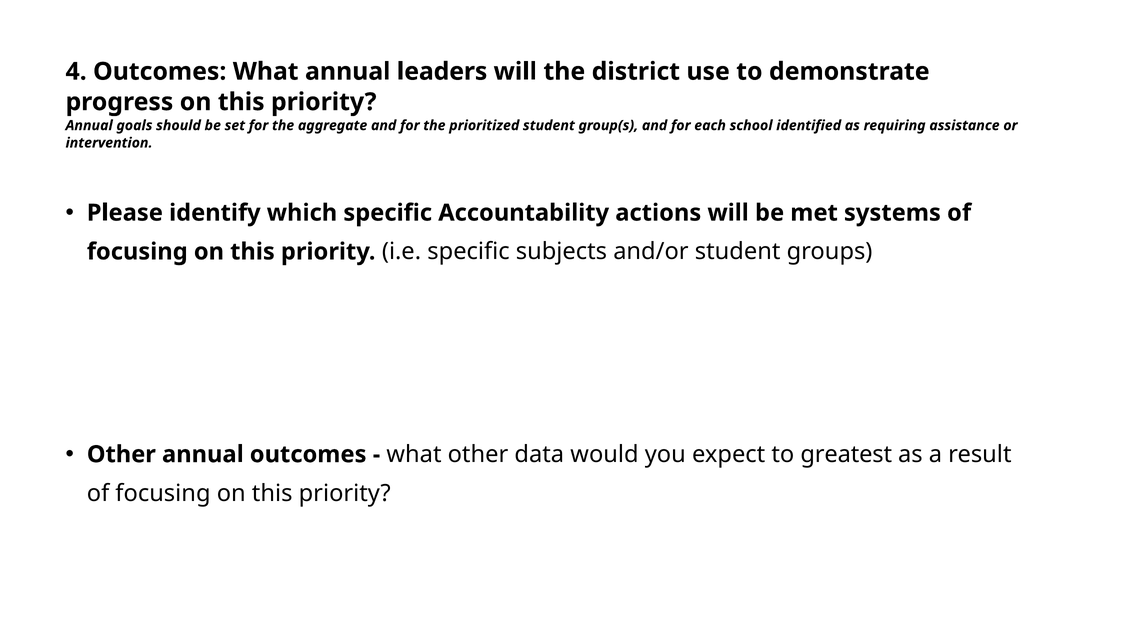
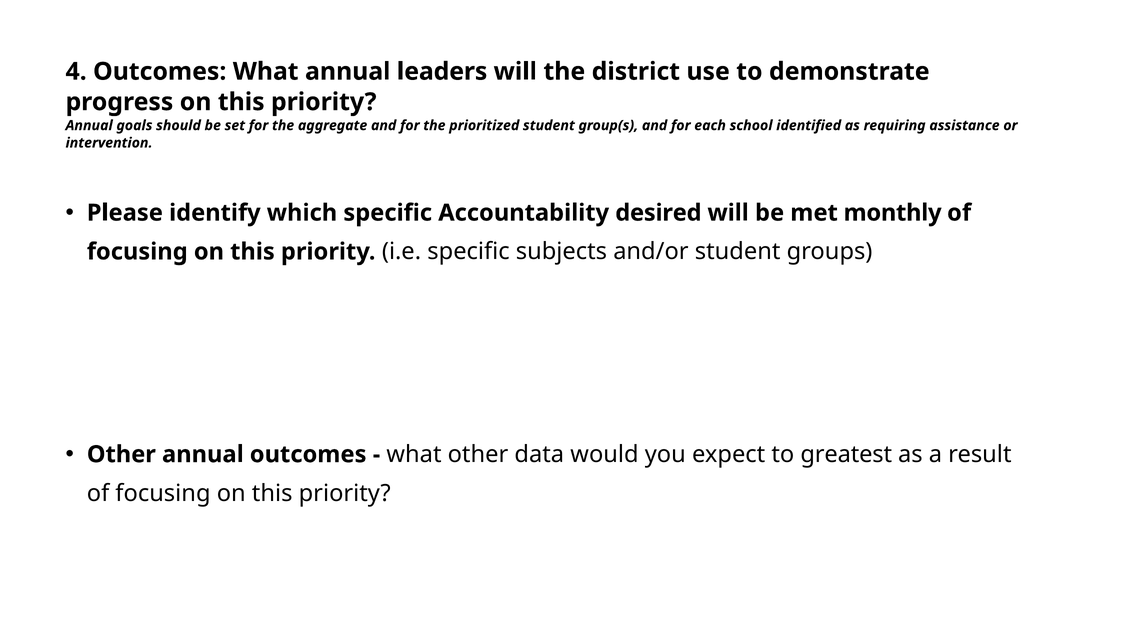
actions: actions -> desired
systems: systems -> monthly
